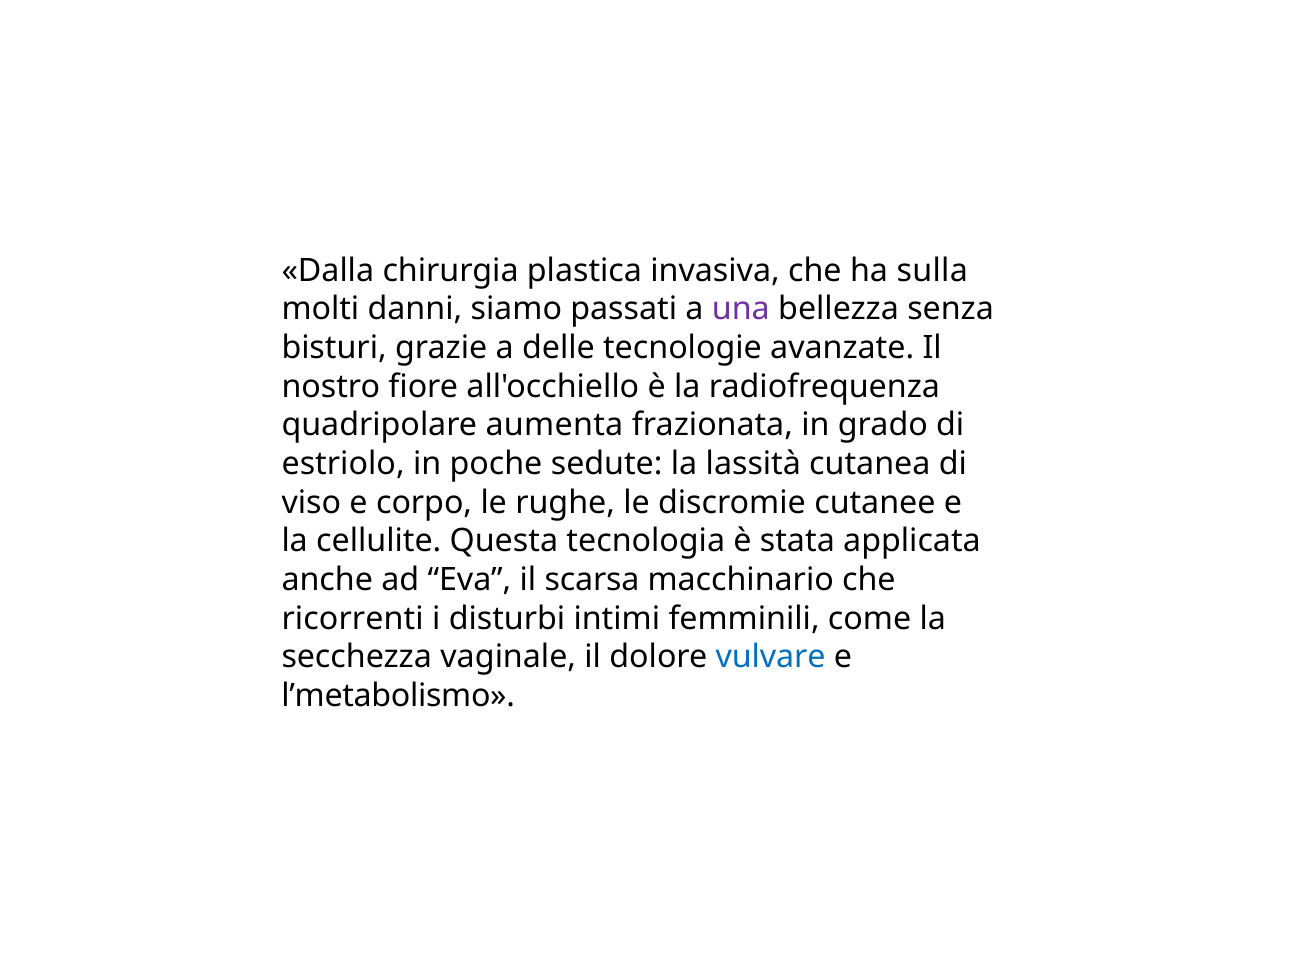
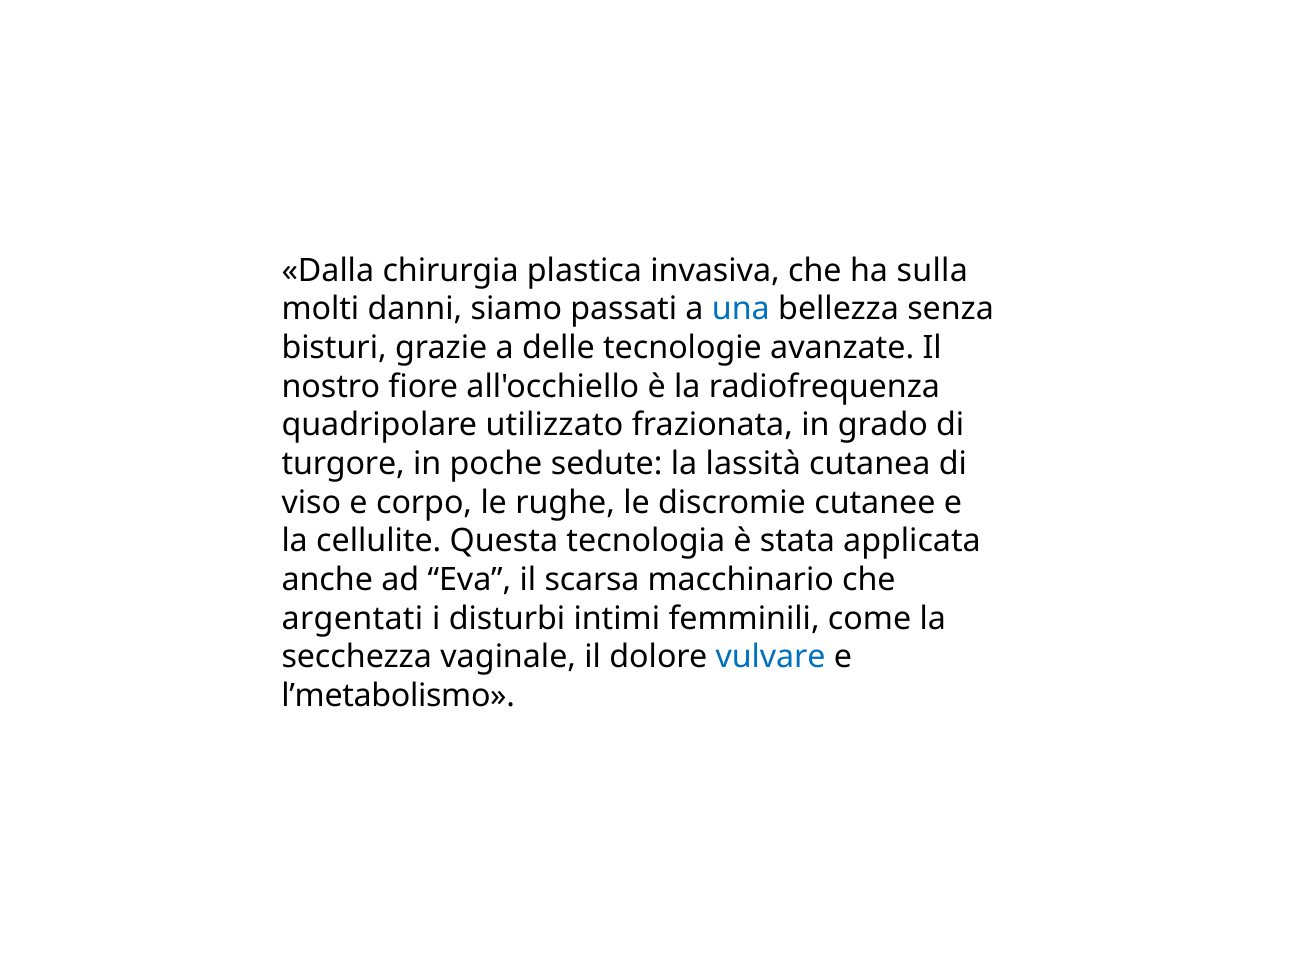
una colour: purple -> blue
aumenta: aumenta -> utilizzato
estriolo: estriolo -> turgore
ricorrenti: ricorrenti -> argentati
